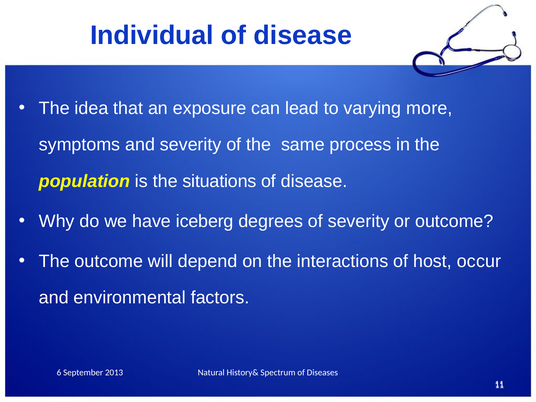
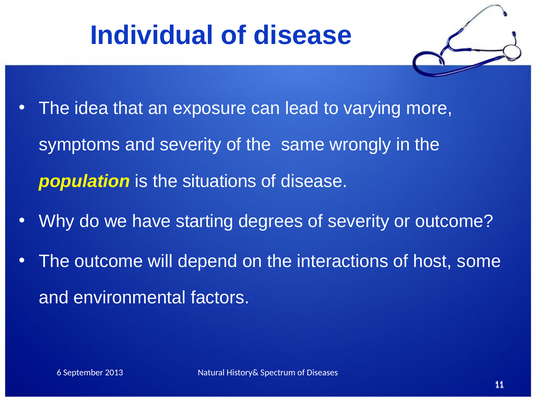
process: process -> wrongly
iceberg: iceberg -> starting
occur: occur -> some
